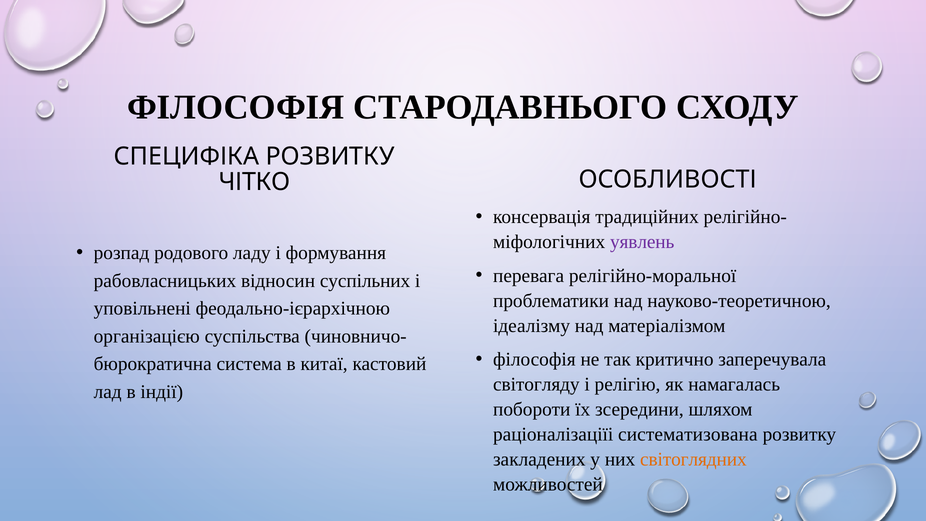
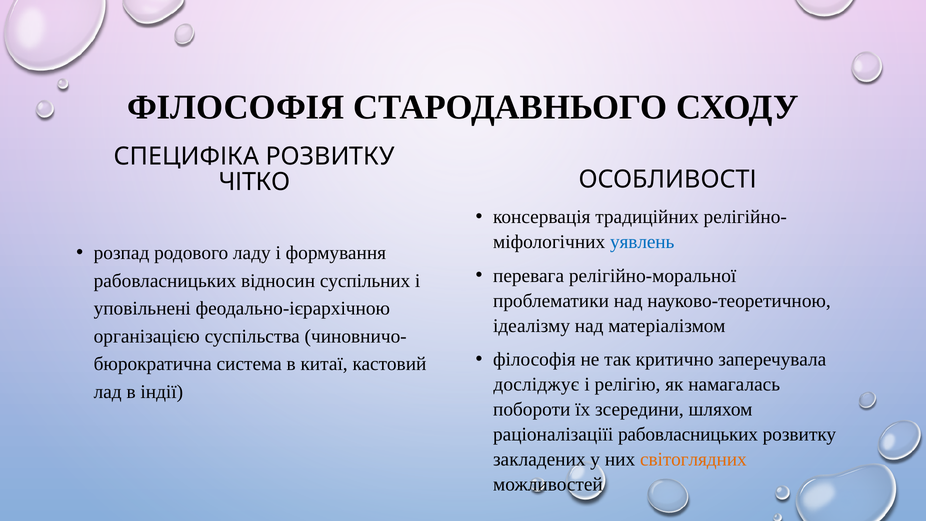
уявлень colour: purple -> blue
світогляду: світогляду -> досліджує
раціоналізаціїі систематизована: систематизована -> рабовласницьких
